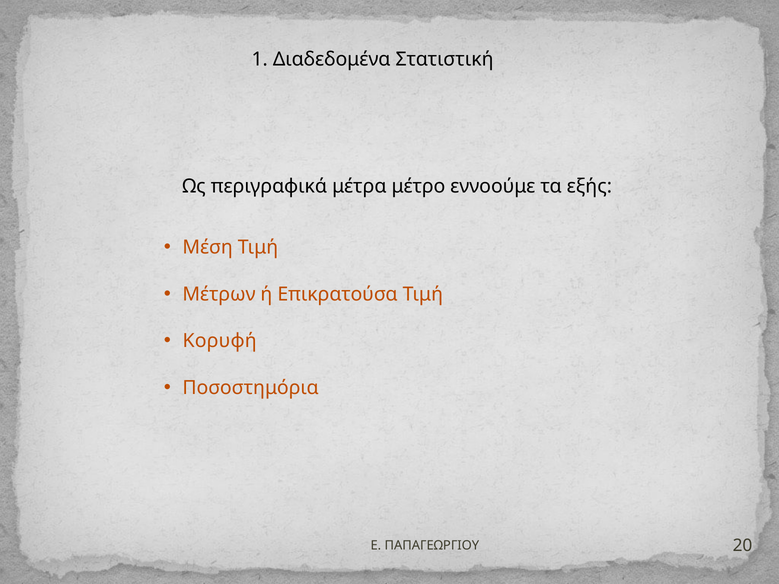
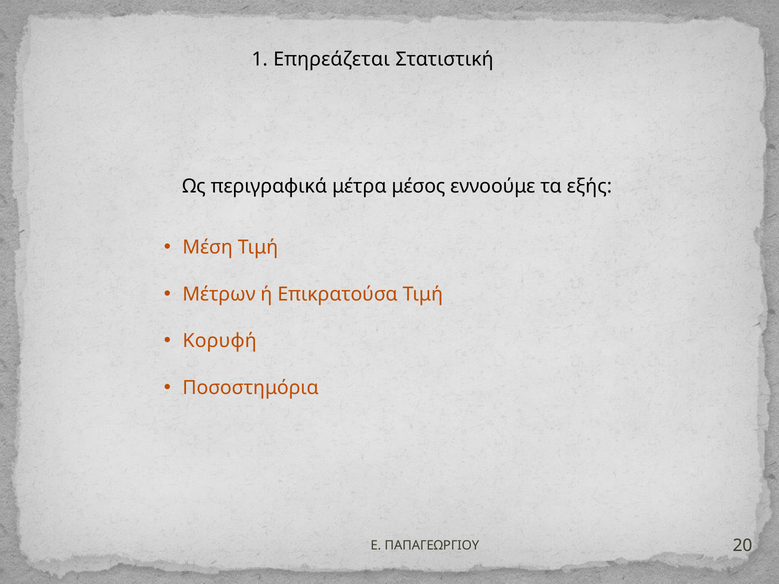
Διαδεδομένα: Διαδεδομένα -> Επηρεάζεται
μέτρο: μέτρο -> μέσος
